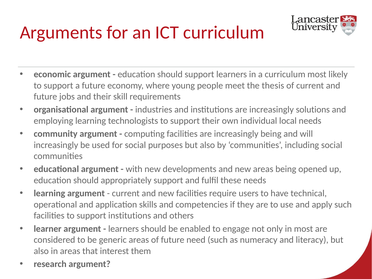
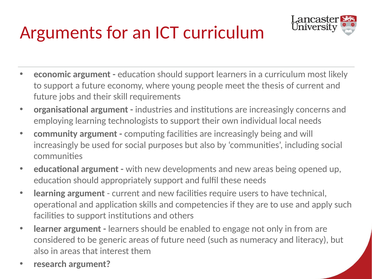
solutions: solutions -> concerns
in most: most -> from
